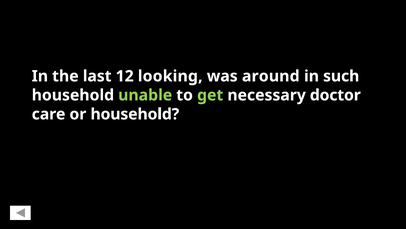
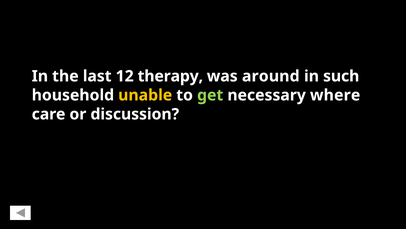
looking: looking -> therapy
unable colour: light green -> yellow
doctor: doctor -> where
or household: household -> discussion
